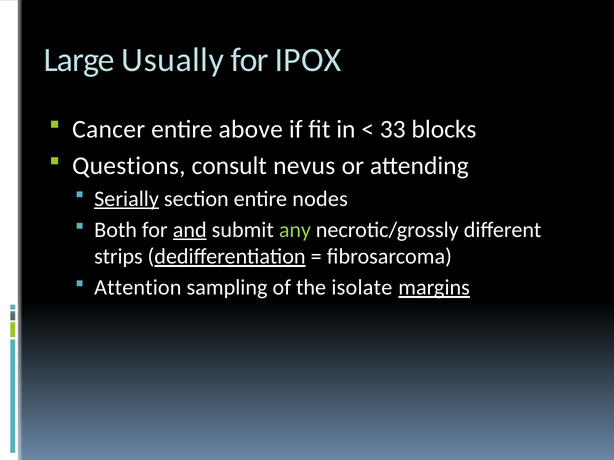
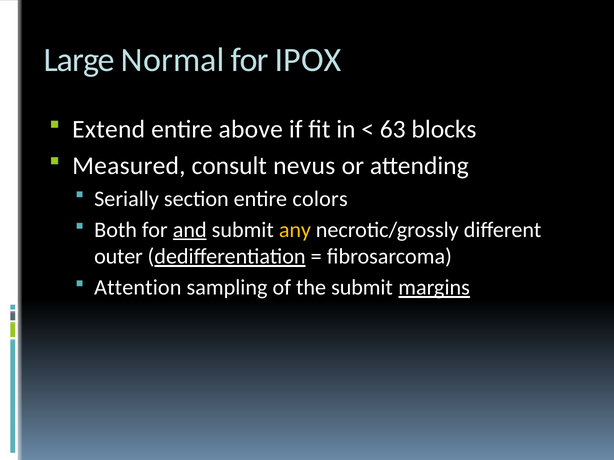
Usually: Usually -> Normal
Cancer: Cancer -> Extend
33: 33 -> 63
Questions: Questions -> Measured
Serially underline: present -> none
nodes: nodes -> colors
any colour: light green -> yellow
strips: strips -> outer
the isolate: isolate -> submit
